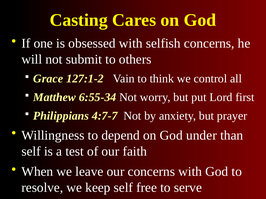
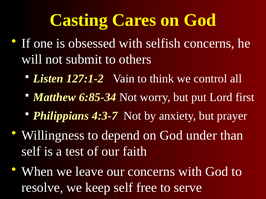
Grace: Grace -> Listen
6:55-34: 6:55-34 -> 6:85-34
4:7-7: 4:7-7 -> 4:3-7
